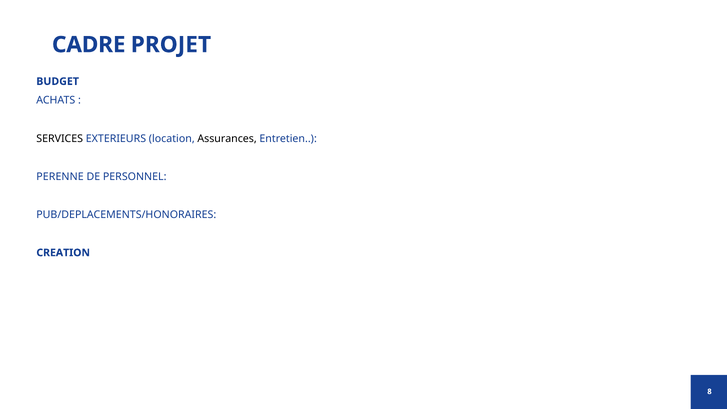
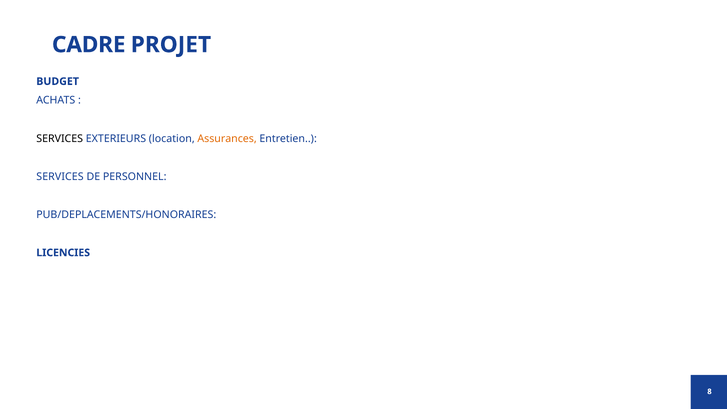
Assurances colour: black -> orange
PERENNE at (60, 177): PERENNE -> SERVICES
CREATION: CREATION -> LICENCIES
